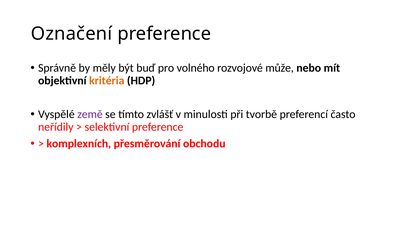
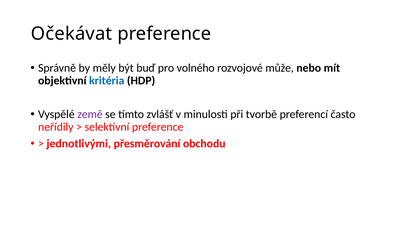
Označení: Označení -> Očekávat
kritéria colour: orange -> blue
komplexních: komplexních -> jednotlivými
